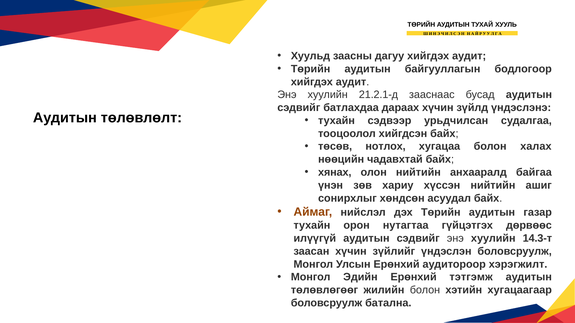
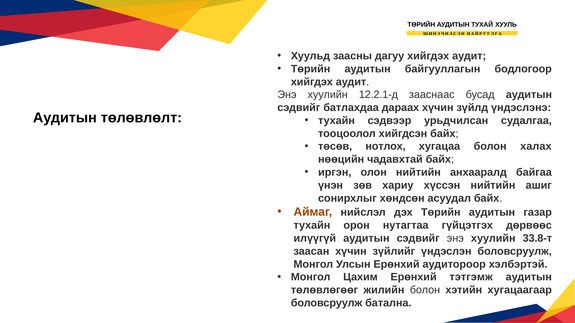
21.2.1-д: 21.2.1-д -> 12.2.1-д
хянах: хянах -> иргэн
14.3-т: 14.3-т -> 33.8-т
хэрэгжилт: хэрэгжилт -> хэлбэртэй
Эдийн: Эдийн -> Цахим
